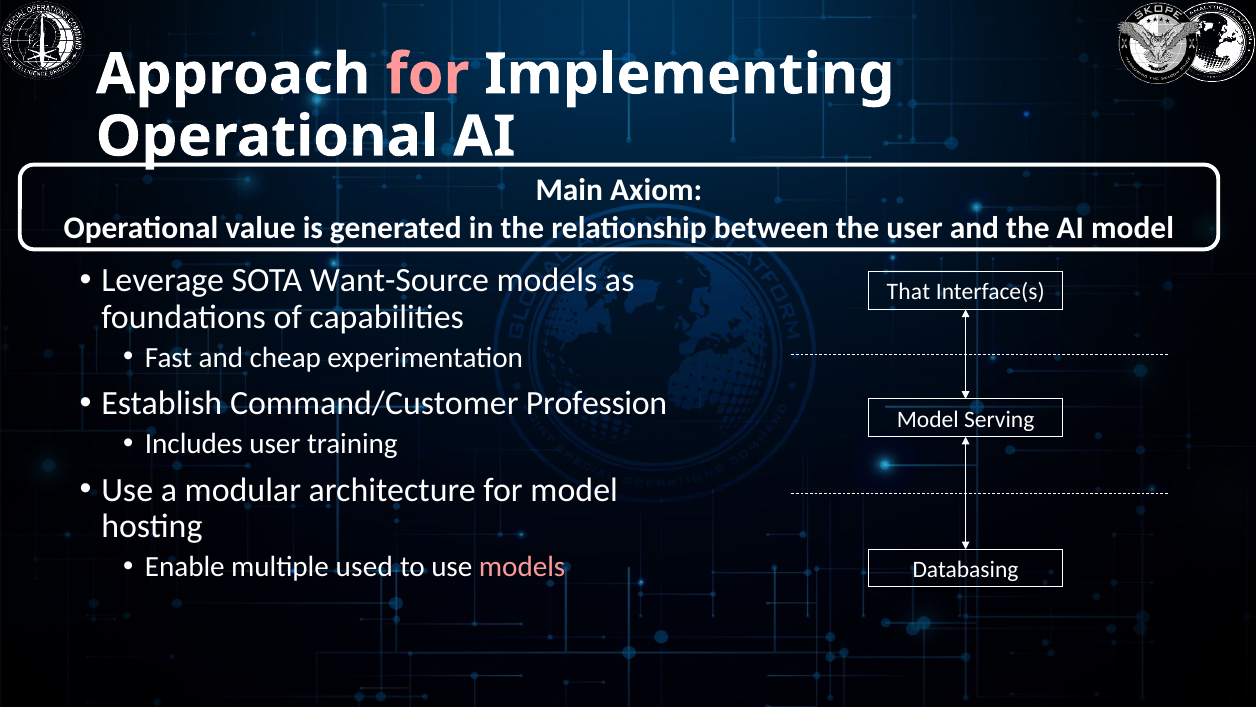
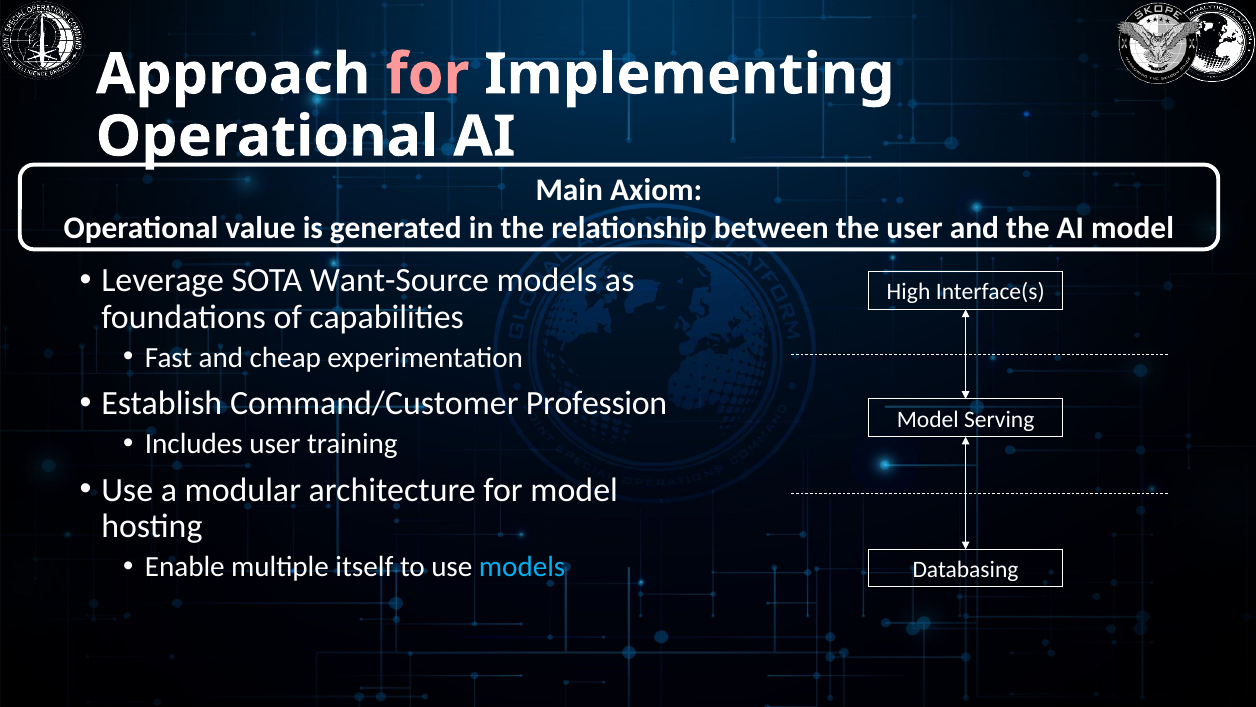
That: That -> High
used: used -> itself
models at (522, 566) colour: pink -> light blue
